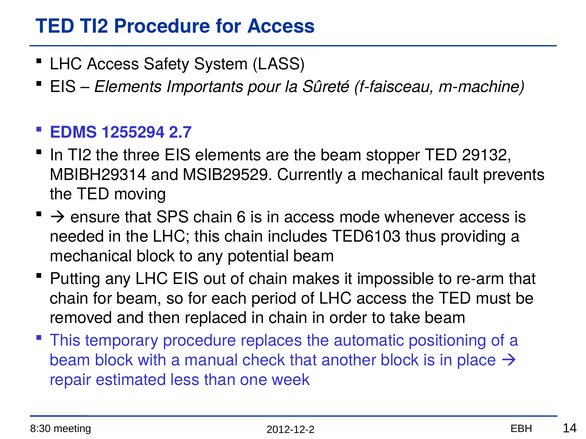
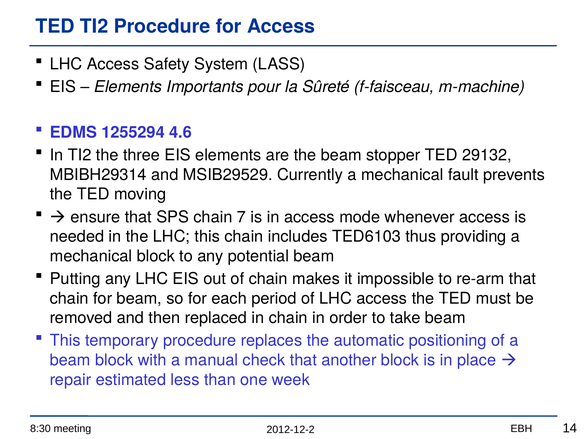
2.7: 2.7 -> 4.6
6: 6 -> 7
